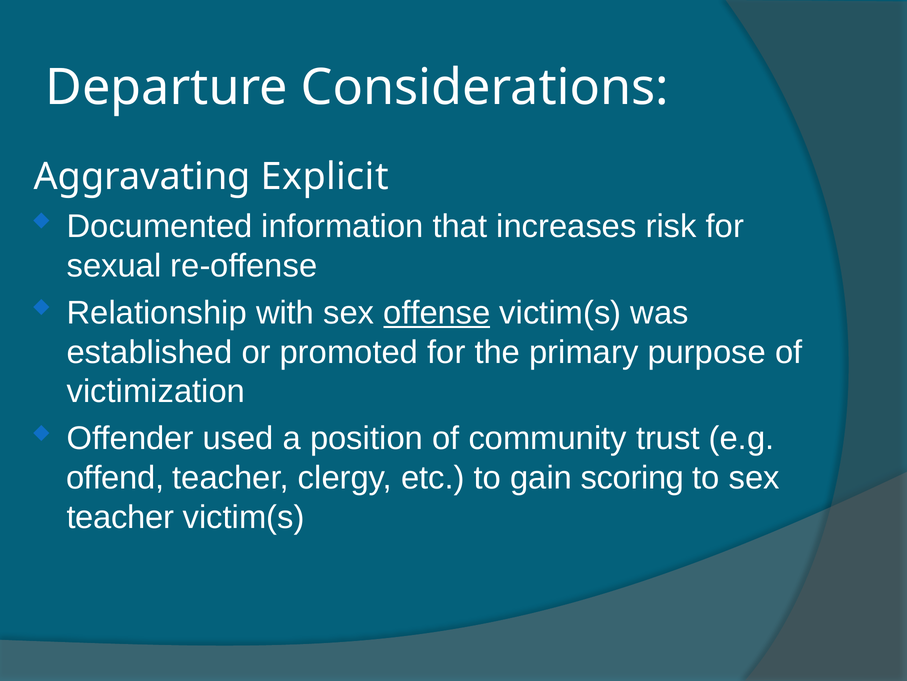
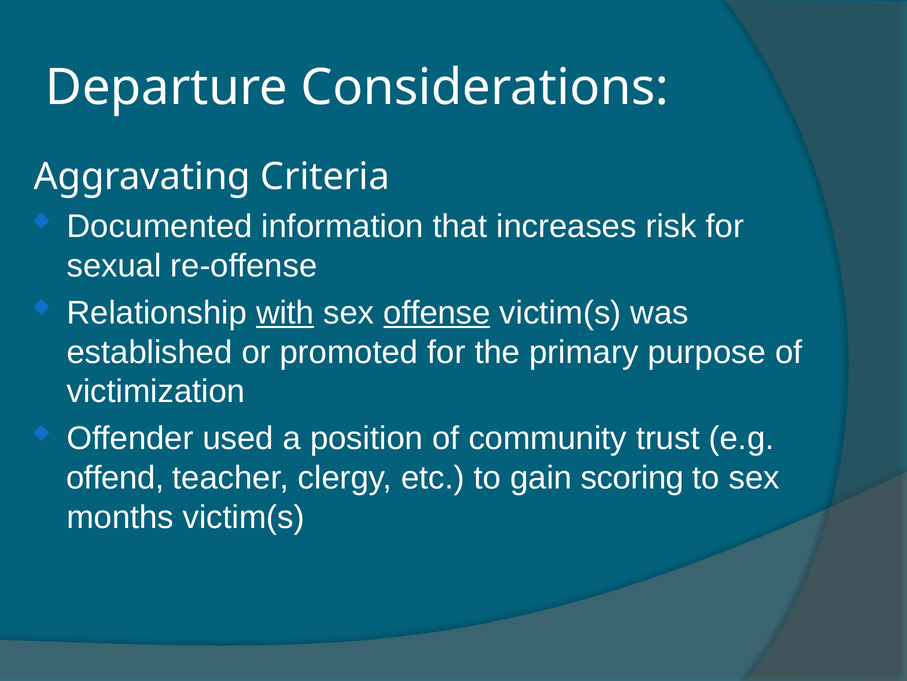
Explicit: Explicit -> Criteria
with underline: none -> present
teacher at (120, 517): teacher -> months
